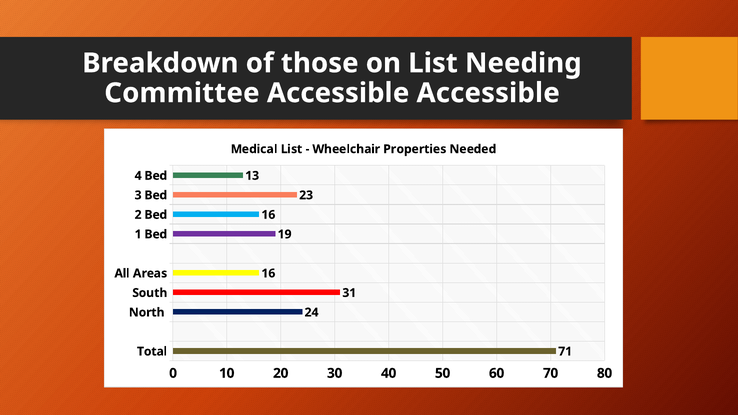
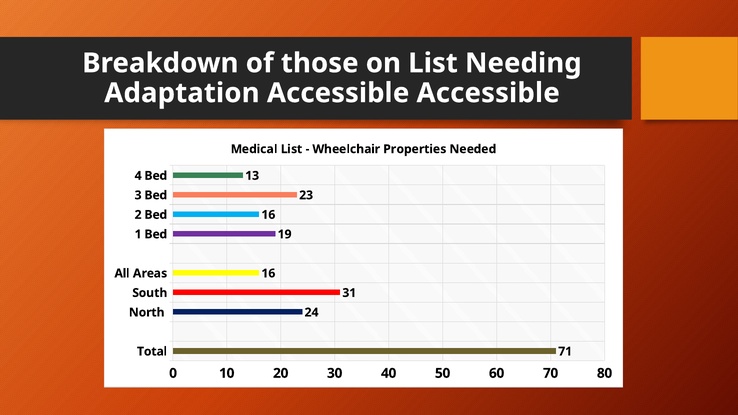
Committee: Committee -> Adaptation
